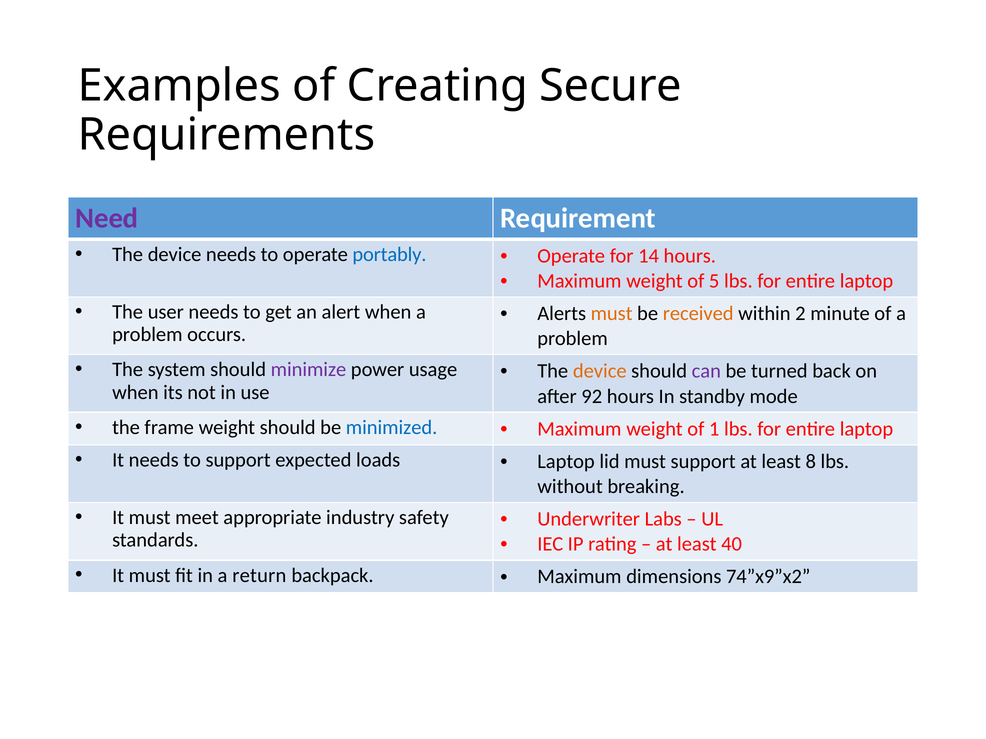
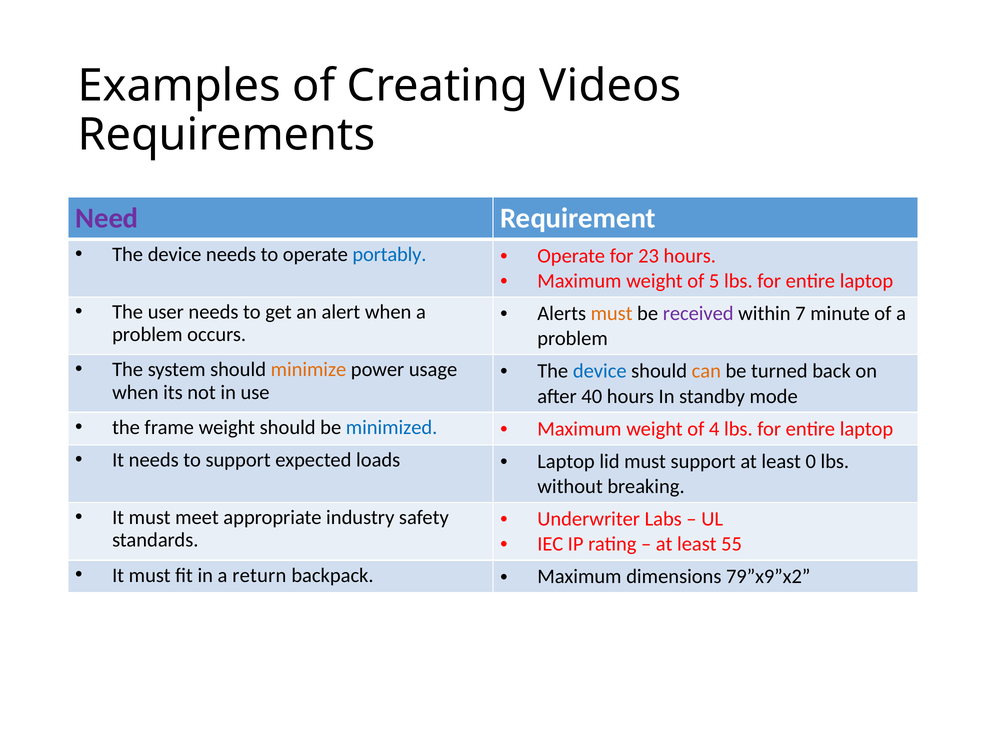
Secure: Secure -> Videos
14: 14 -> 23
received colour: orange -> purple
2: 2 -> 7
minimize colour: purple -> orange
device at (600, 371) colour: orange -> blue
can colour: purple -> orange
92: 92 -> 40
1: 1 -> 4
8: 8 -> 0
40: 40 -> 55
74”x9”x2: 74”x9”x2 -> 79”x9”x2
